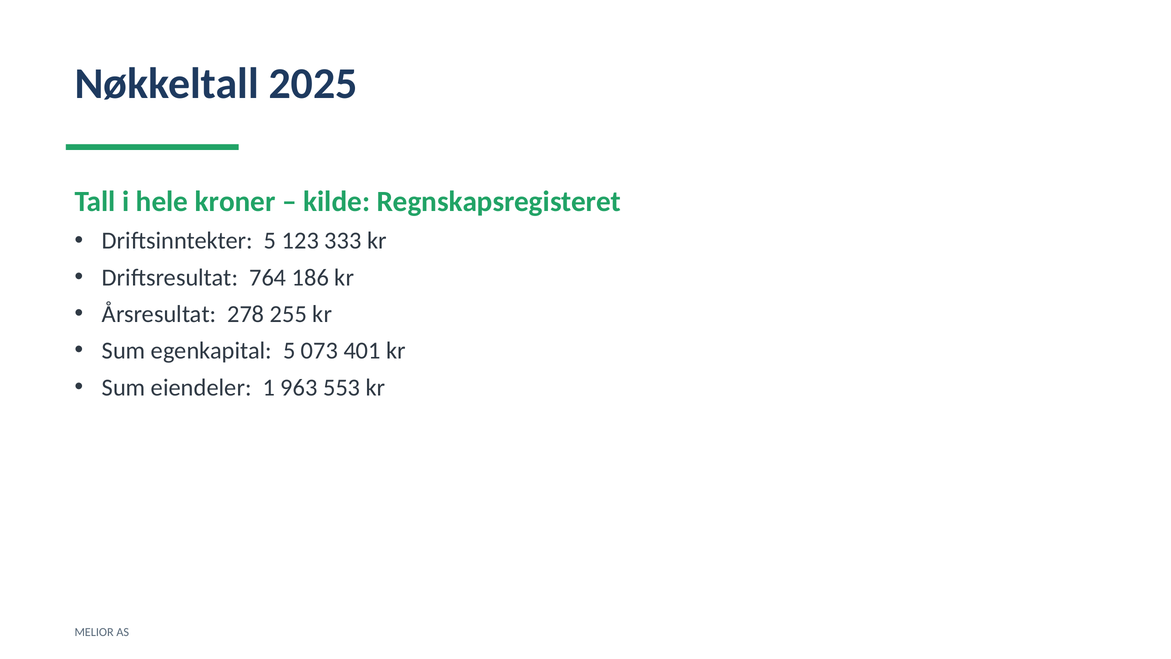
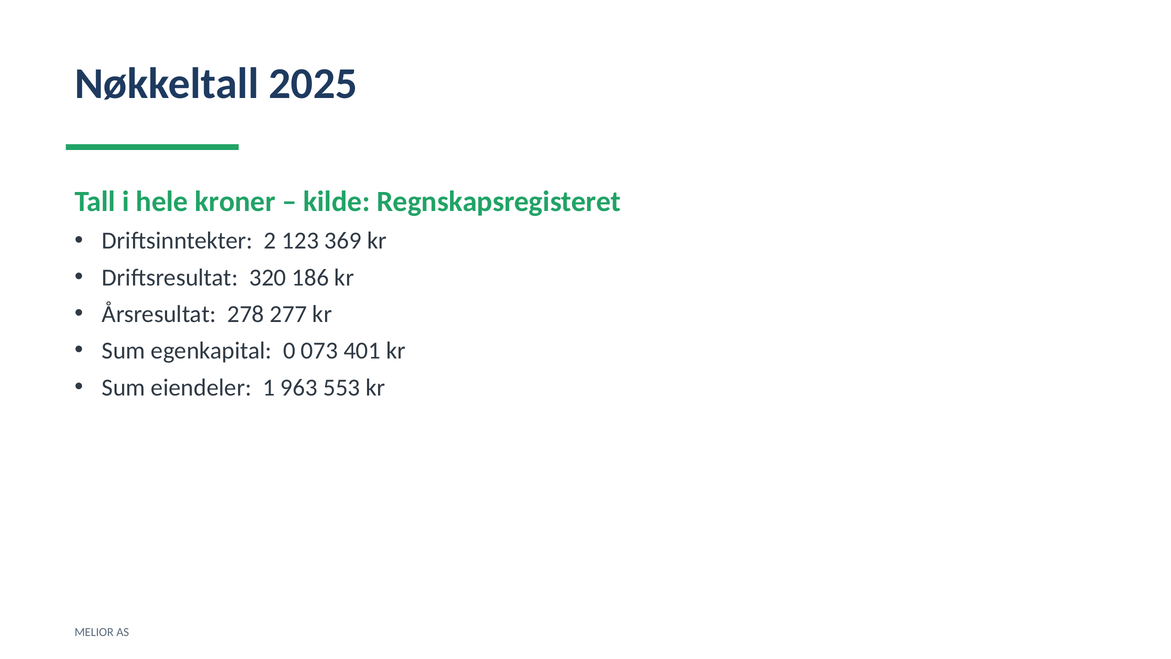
Driftsinntekter 5: 5 -> 2
333: 333 -> 369
764: 764 -> 320
255: 255 -> 277
egenkapital 5: 5 -> 0
